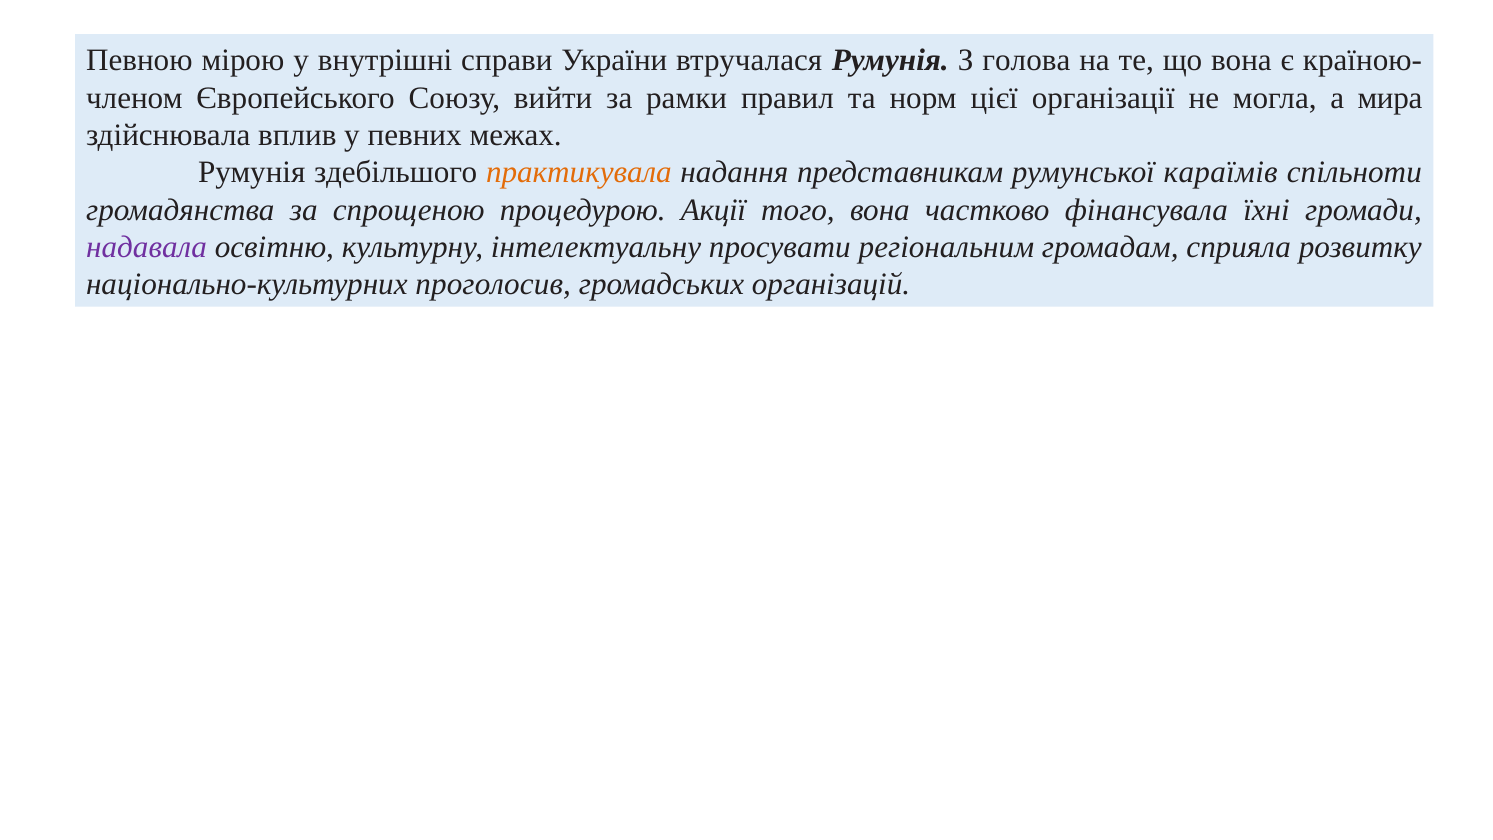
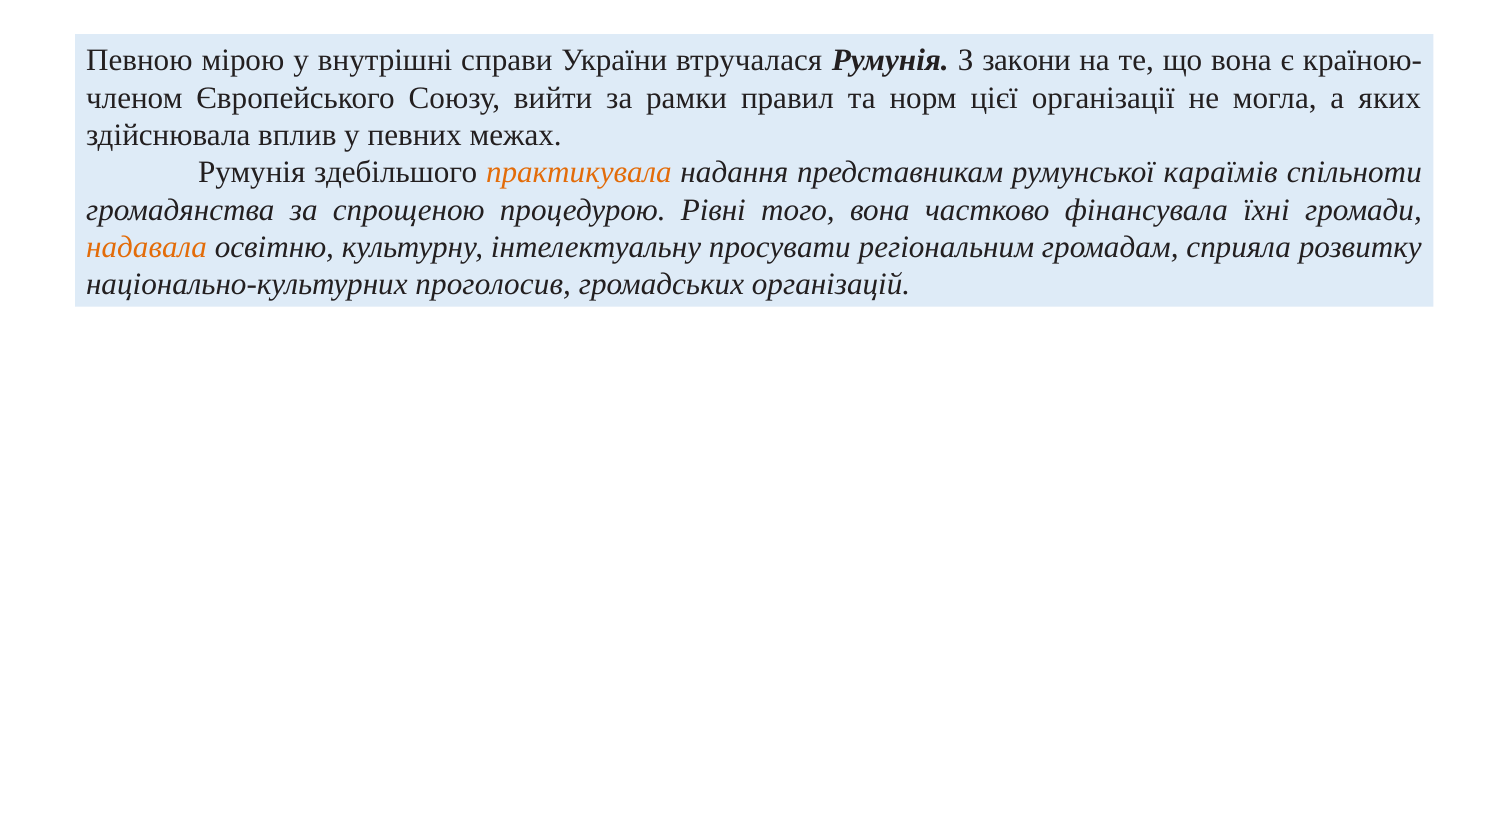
голова: голова -> закони
мира: мира -> яких
Акції: Акції -> Рівні
надавала colour: purple -> orange
